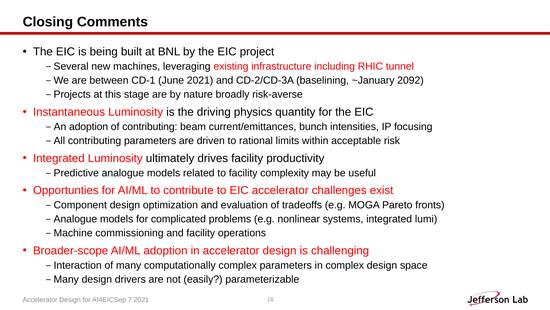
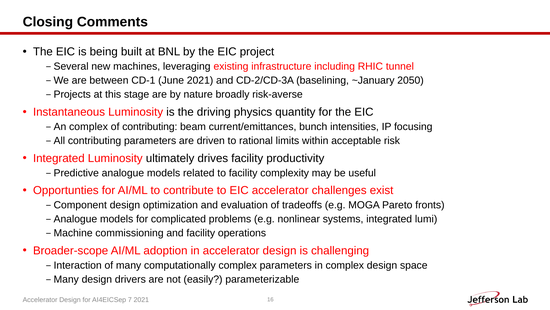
2092: 2092 -> 2050
adoption at (89, 126): adoption -> complex
